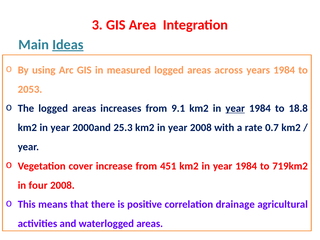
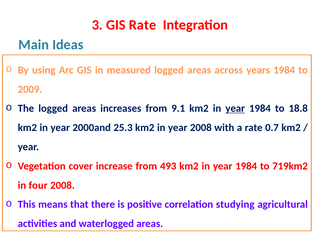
GIS Area: Area -> Rate
Ideas underline: present -> none
2053: 2053 -> 2009
451: 451 -> 493
drainage: drainage -> studying
